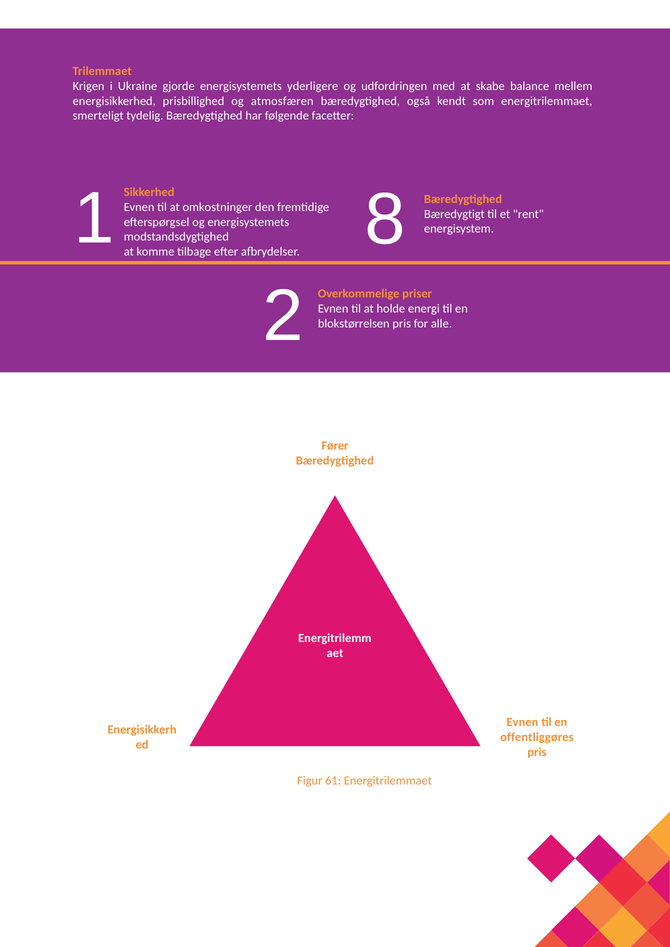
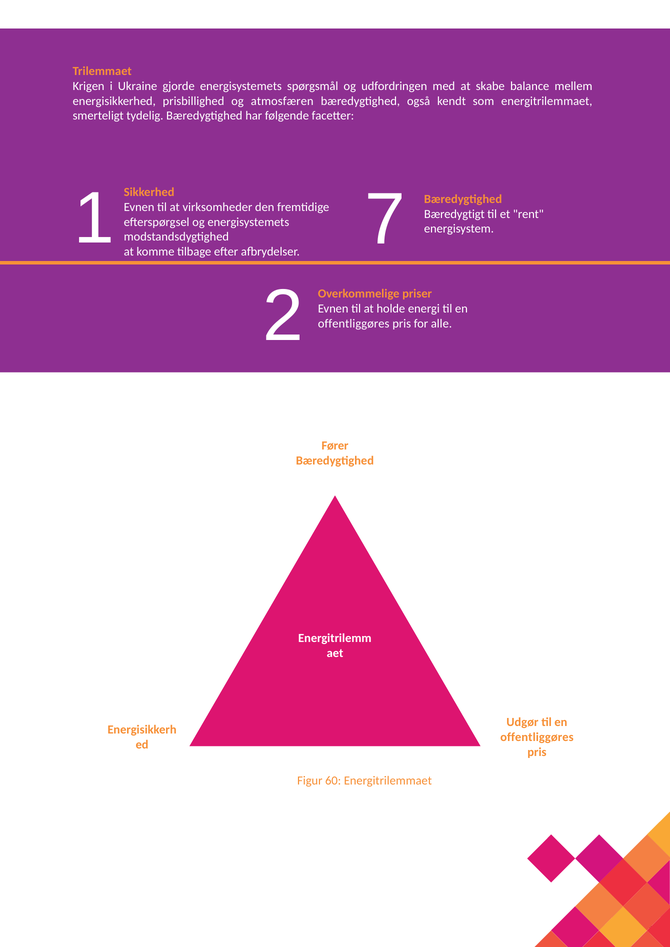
yderligere: yderligere -> spørgsmål
8: 8 -> 7
omkostninger: omkostninger -> virksomheder
blokstørrelsen at (354, 324): blokstørrelsen -> offentliggøres
Evnen at (522, 723): Evnen -> Udgør
61: 61 -> 60
